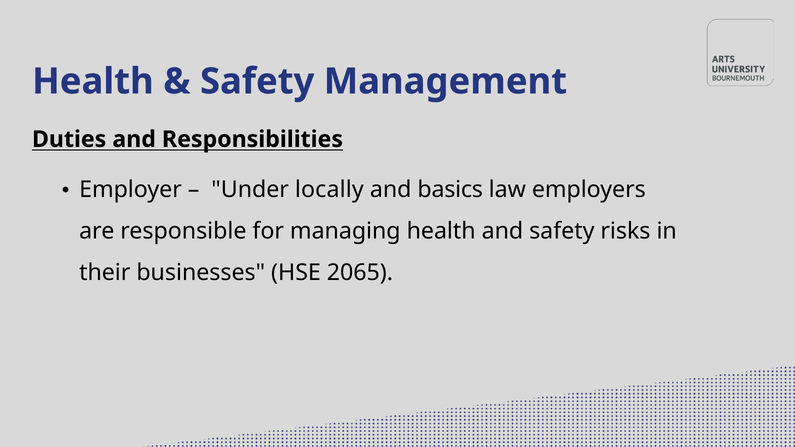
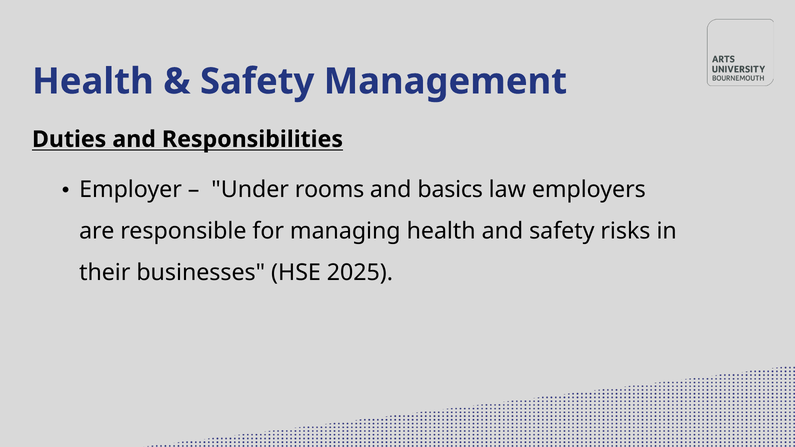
locally: locally -> rooms
2065: 2065 -> 2025
